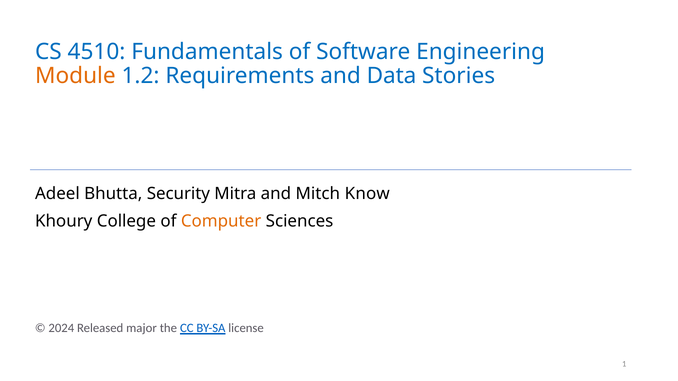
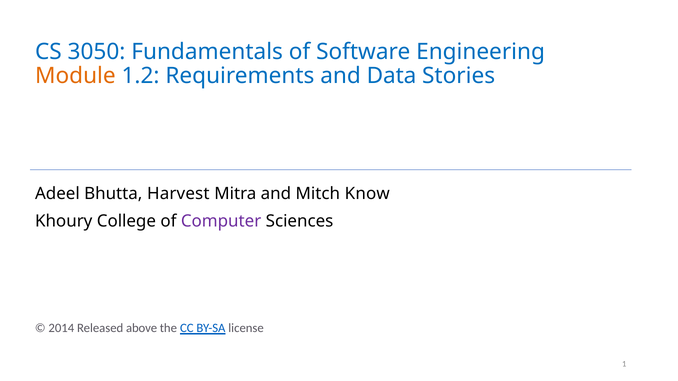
4510: 4510 -> 3050
Security: Security -> Harvest
Computer colour: orange -> purple
2024: 2024 -> 2014
major: major -> above
